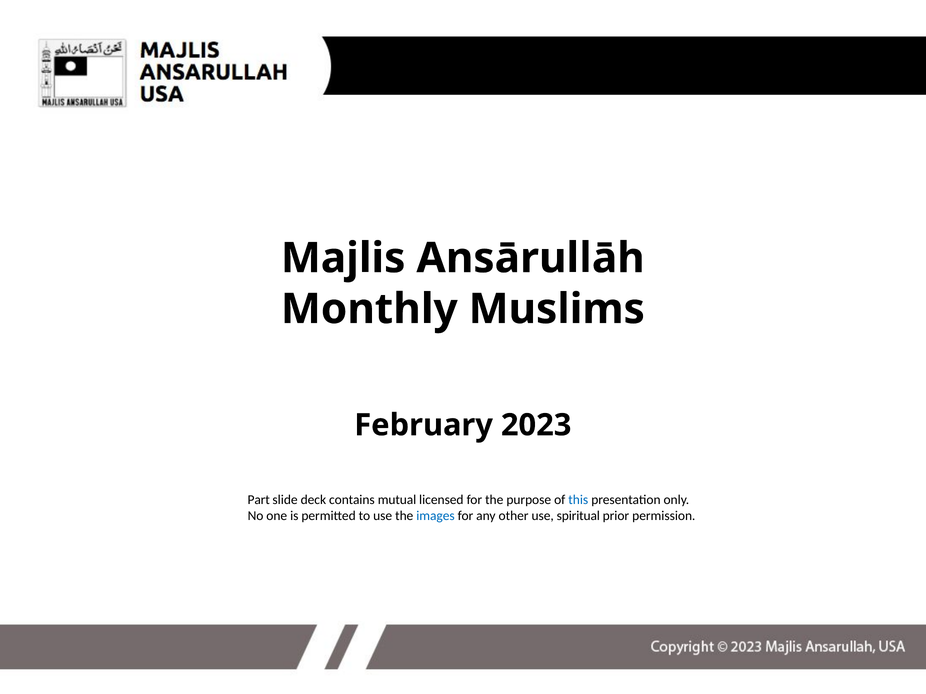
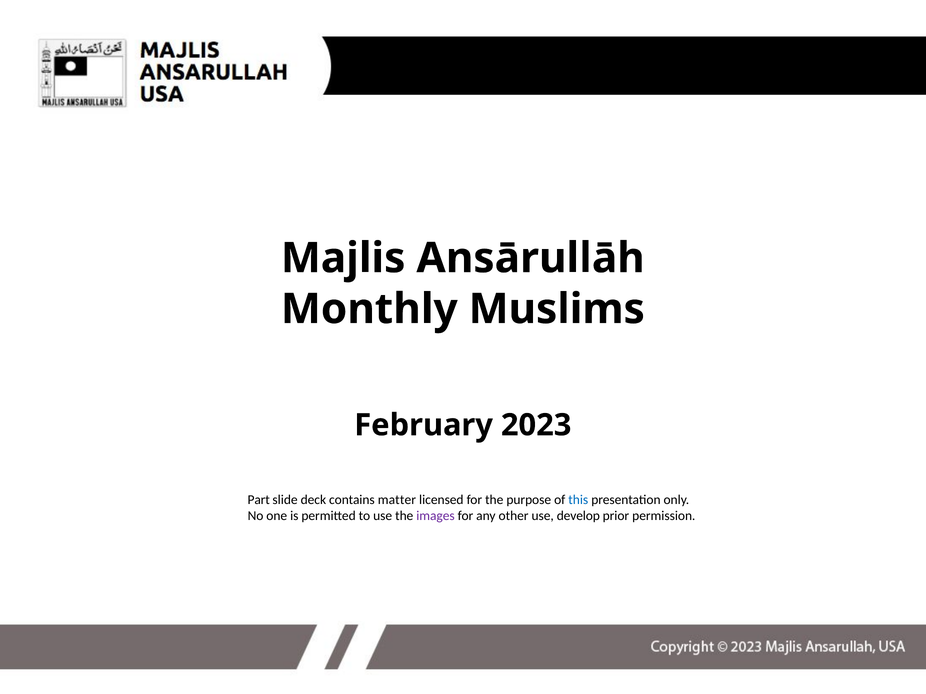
mutual: mutual -> matter
images colour: blue -> purple
spiritual: spiritual -> develop
